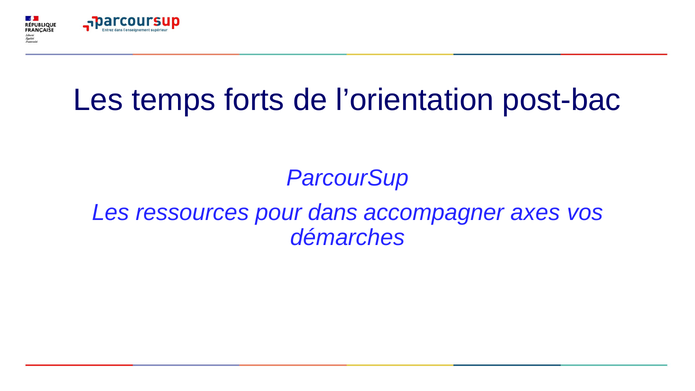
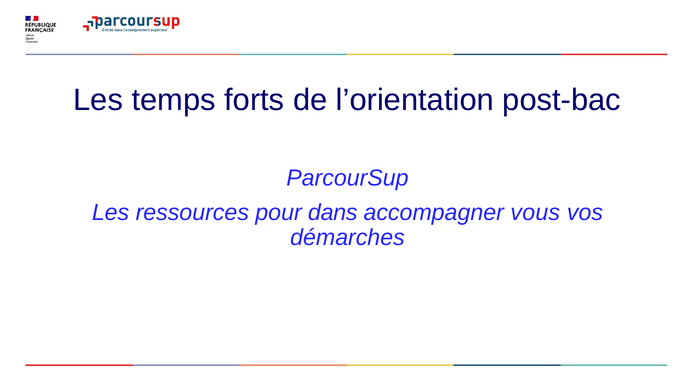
axes: axes -> vous
